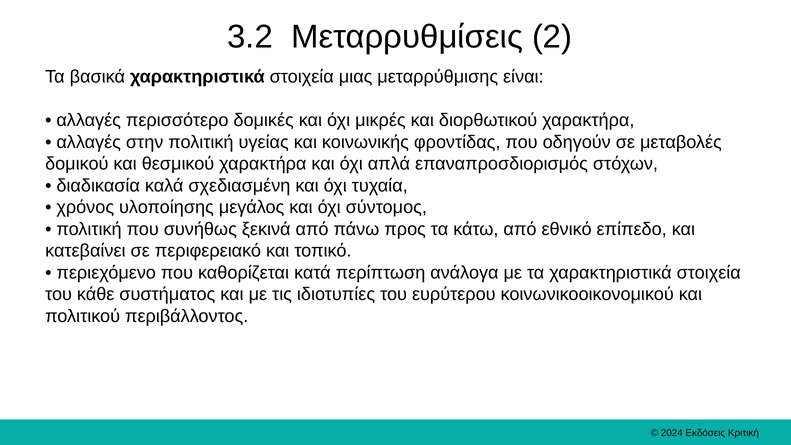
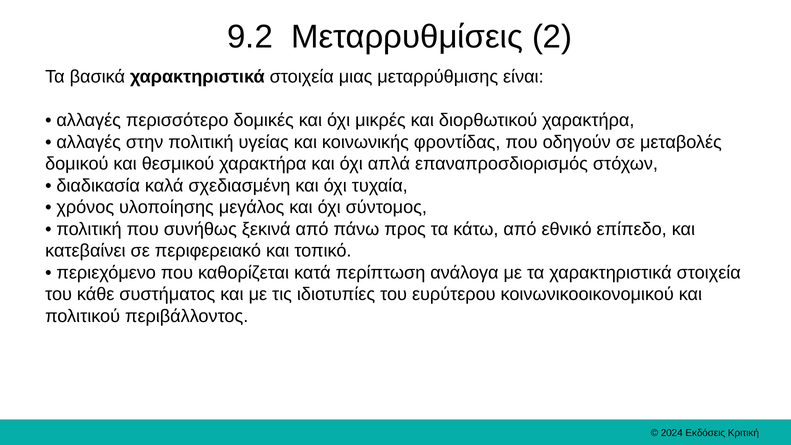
3.2: 3.2 -> 9.2
